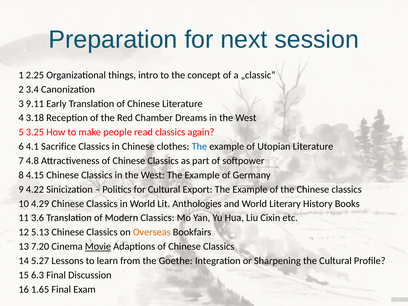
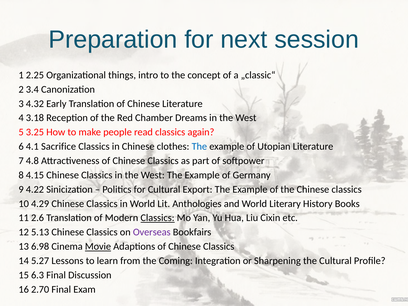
9.11: 9.11 -> 4.32
3.6: 3.6 -> 2.6
Classics at (158, 218) underline: none -> present
Overseas colour: orange -> purple
7.20: 7.20 -> 6.98
Goethe: Goethe -> Coming
1.65: 1.65 -> 2.70
